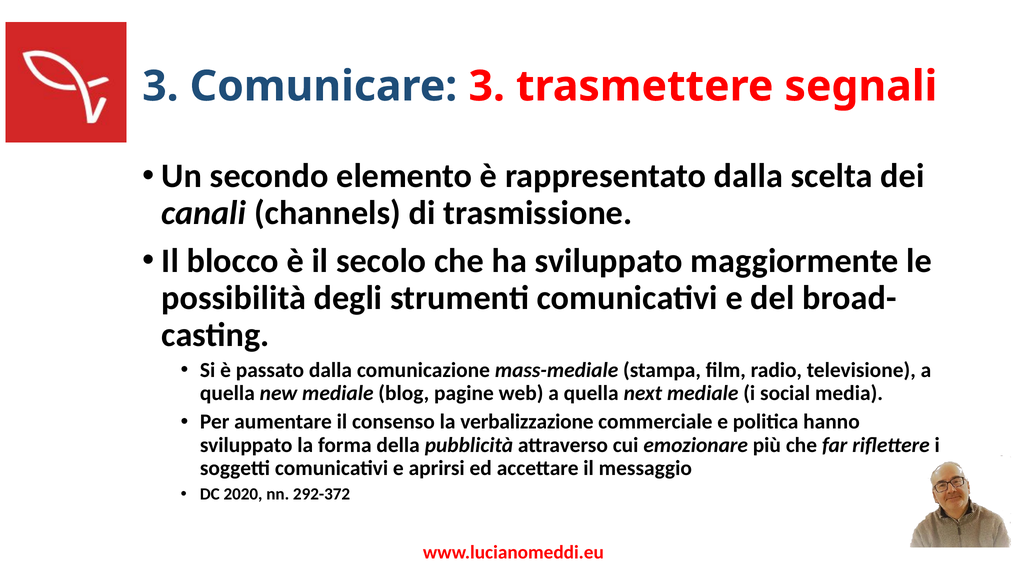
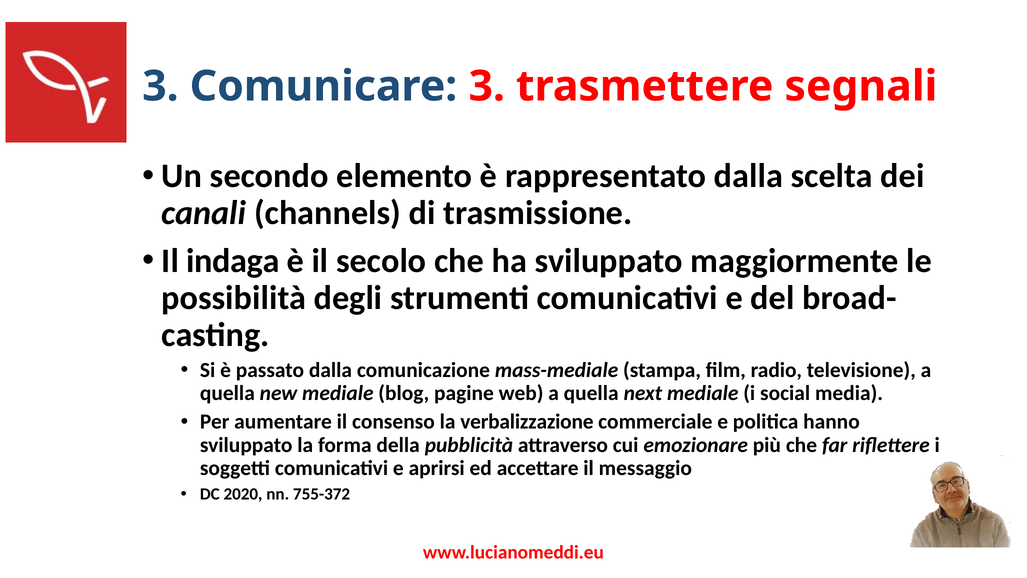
blocco: blocco -> indaga
292-372: 292-372 -> 755-372
